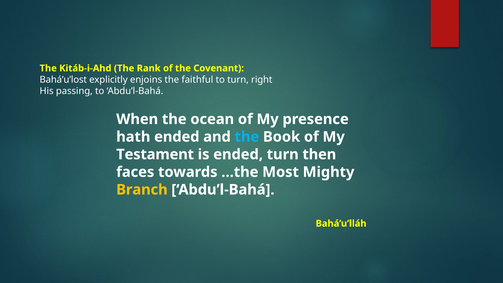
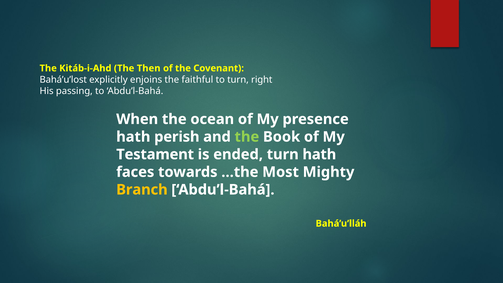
Rank: Rank -> Then
hath ended: ended -> perish
the at (247, 137) colour: light blue -> light green
turn then: then -> hath
